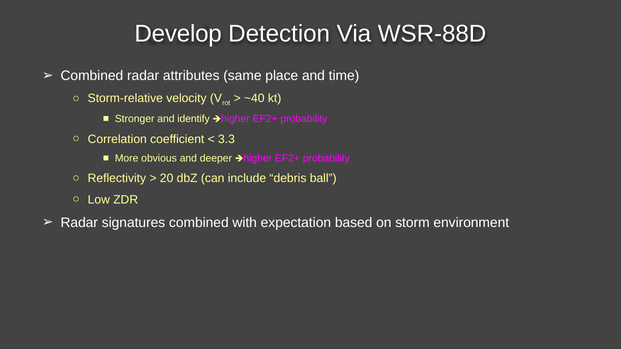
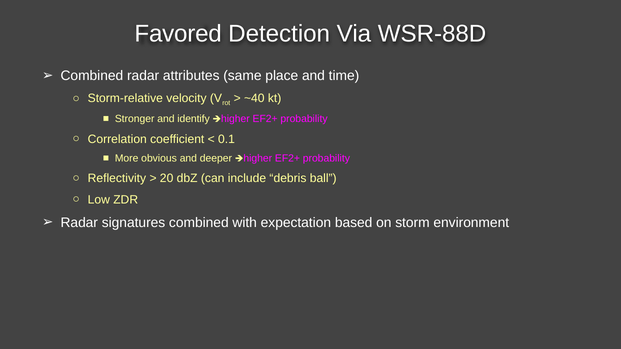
Develop: Develop -> Favored
3.3: 3.3 -> 0.1
